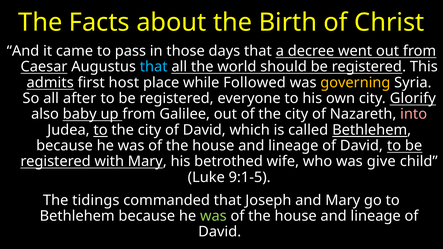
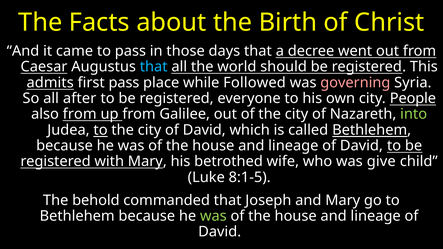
first host: host -> pass
governing colour: yellow -> pink
Glorify: Glorify -> People
also baby: baby -> from
into colour: pink -> light green
9:1-5: 9:1-5 -> 8:1-5
tidings: tidings -> behold
